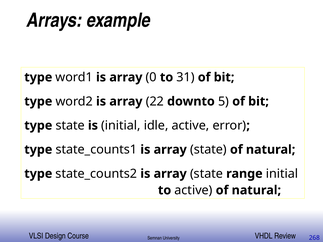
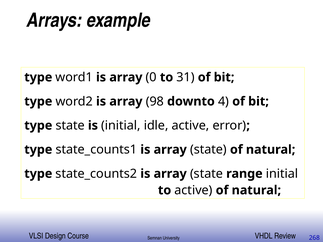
22: 22 -> 98
5: 5 -> 4
